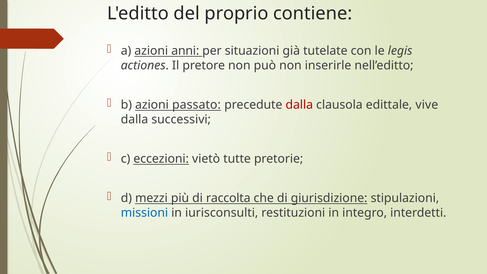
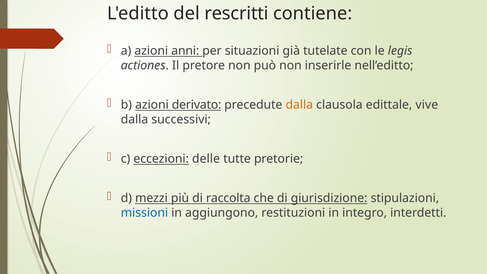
proprio: proprio -> rescritti
passato: passato -> derivato
dalla at (299, 105) colour: red -> orange
vietò: vietò -> delle
iurisconsulti: iurisconsulti -> aggiungono
